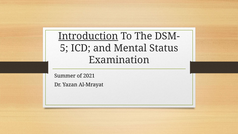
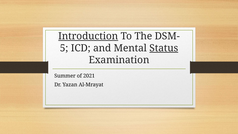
Status underline: none -> present
